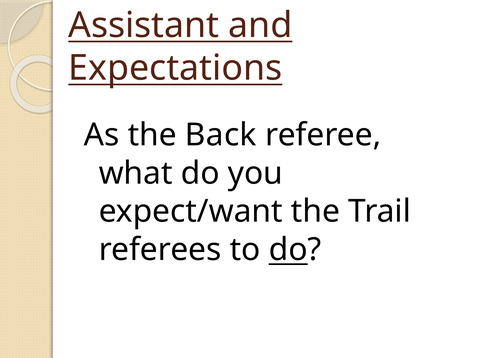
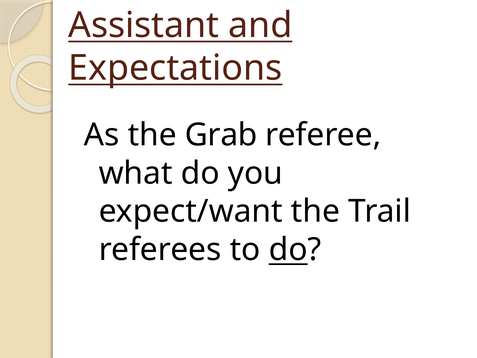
Back: Back -> Grab
